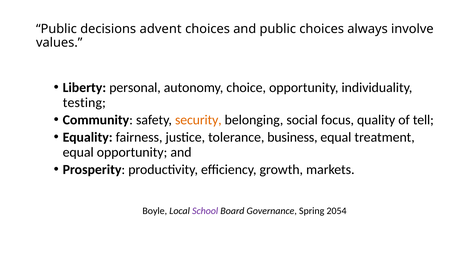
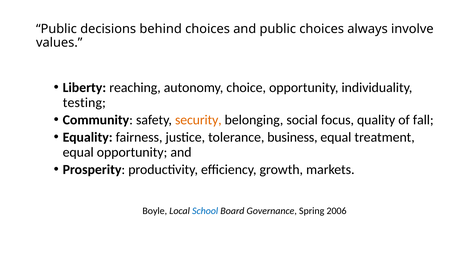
advent: advent -> behind
personal: personal -> reaching
tell: tell -> fall
School colour: purple -> blue
2054: 2054 -> 2006
